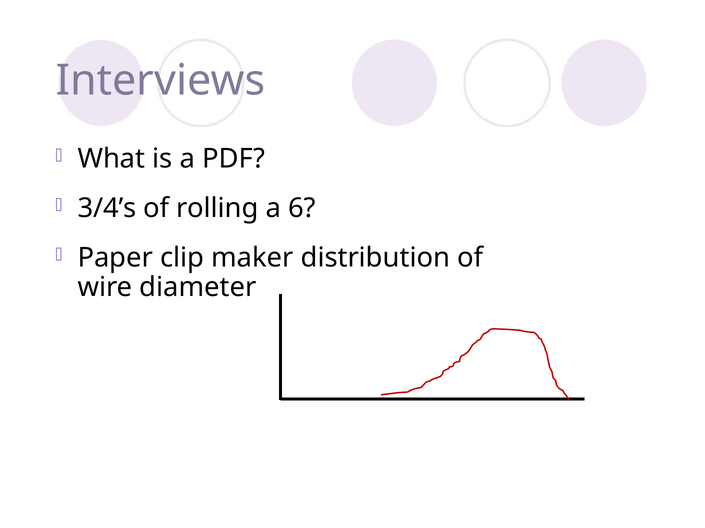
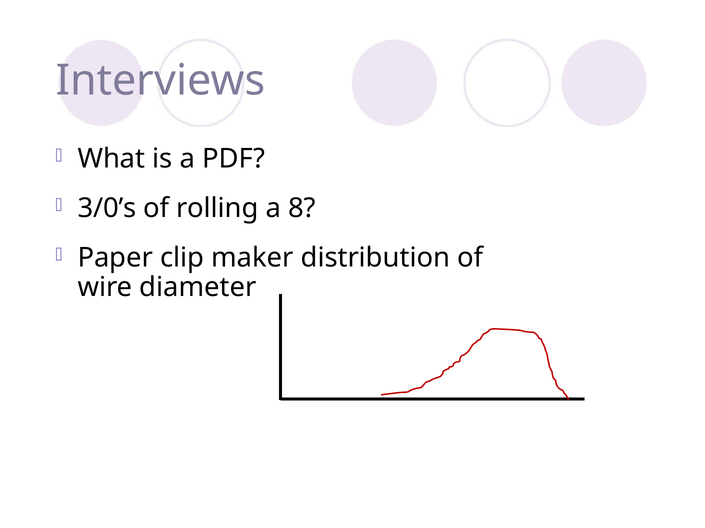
3/4’s: 3/4’s -> 3/0’s
6: 6 -> 8
